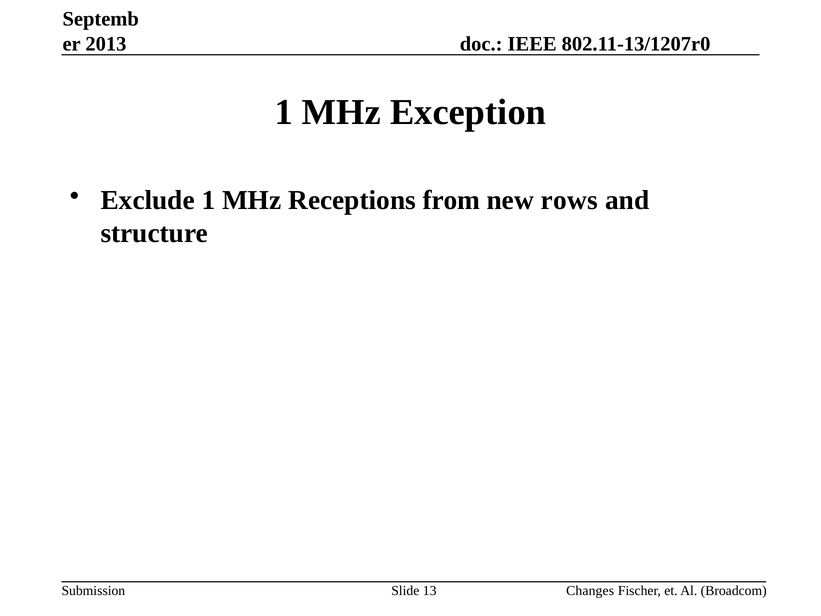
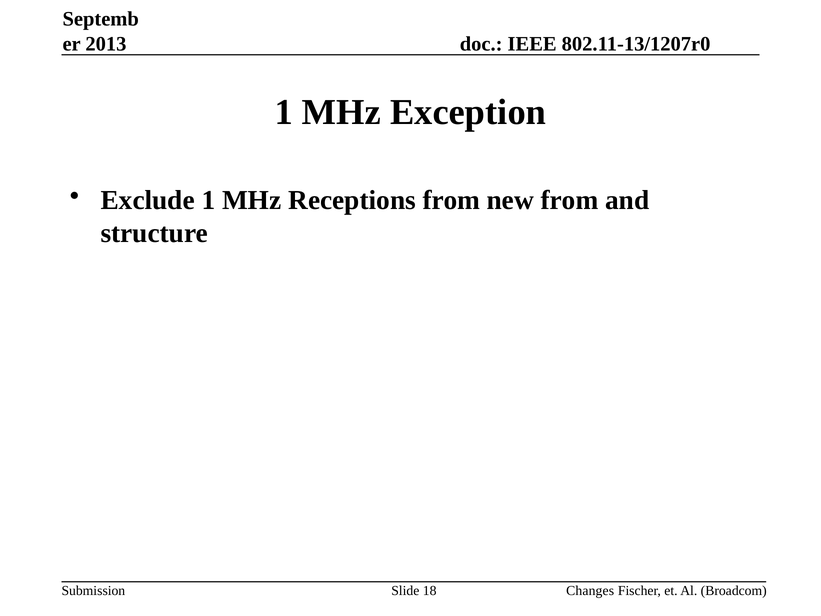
new rows: rows -> from
13: 13 -> 18
